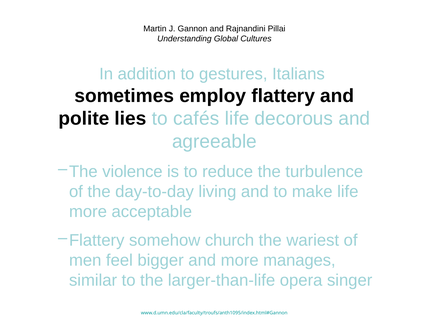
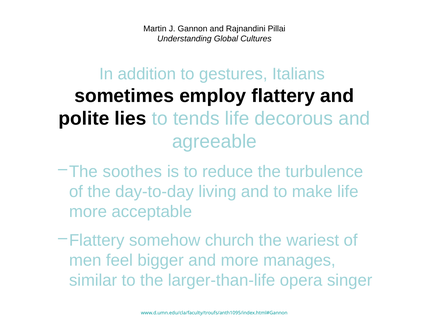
cafés: cafés -> tends
violence: violence -> soothes
